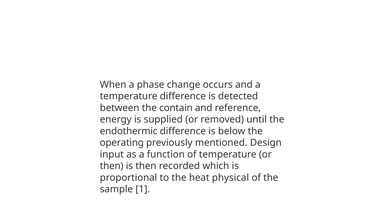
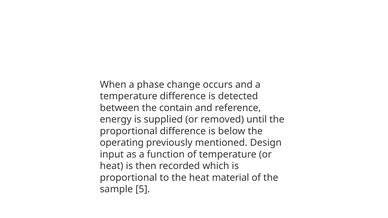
endothermic at (129, 131): endothermic -> proportional
then at (112, 166): then -> heat
physical: physical -> material
1: 1 -> 5
